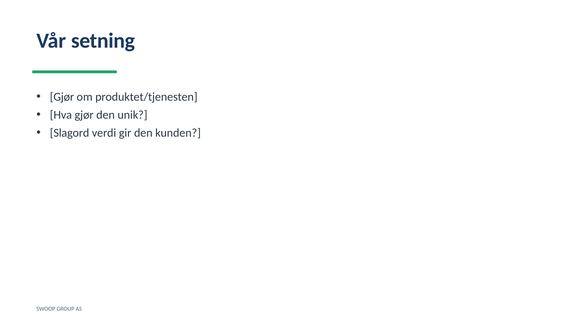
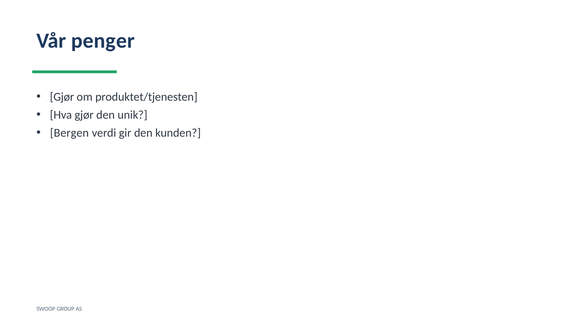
setning: setning -> penger
Slagord: Slagord -> Bergen
